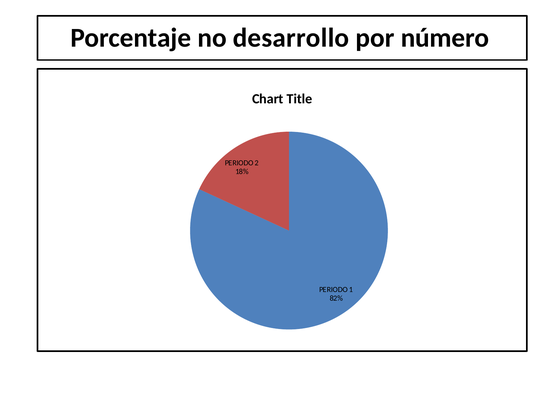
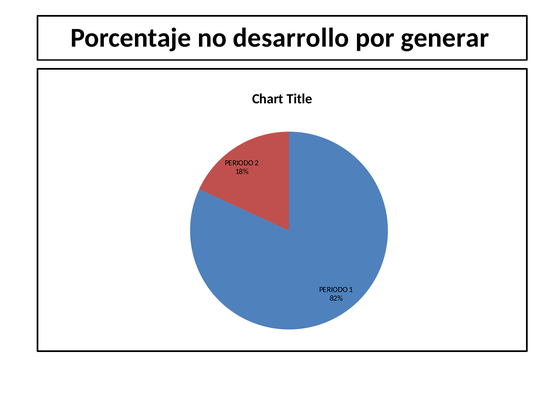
número: número -> generar
